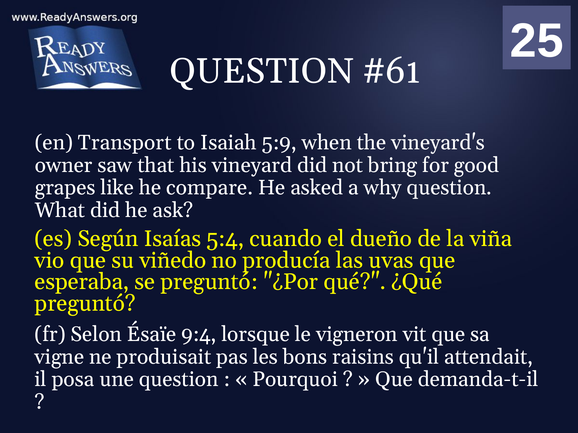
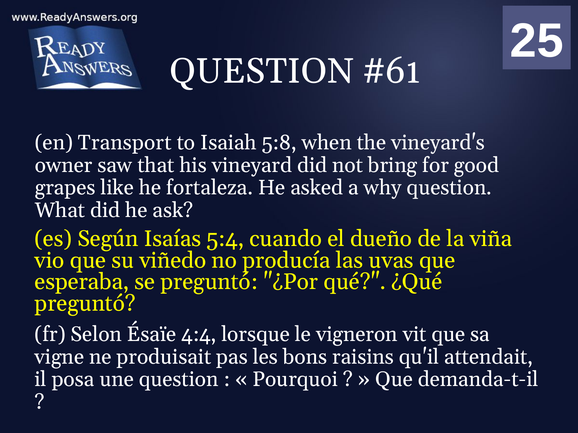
5:9: 5:9 -> 5:8
compare: compare -> fortaleza
9:4: 9:4 -> 4:4
